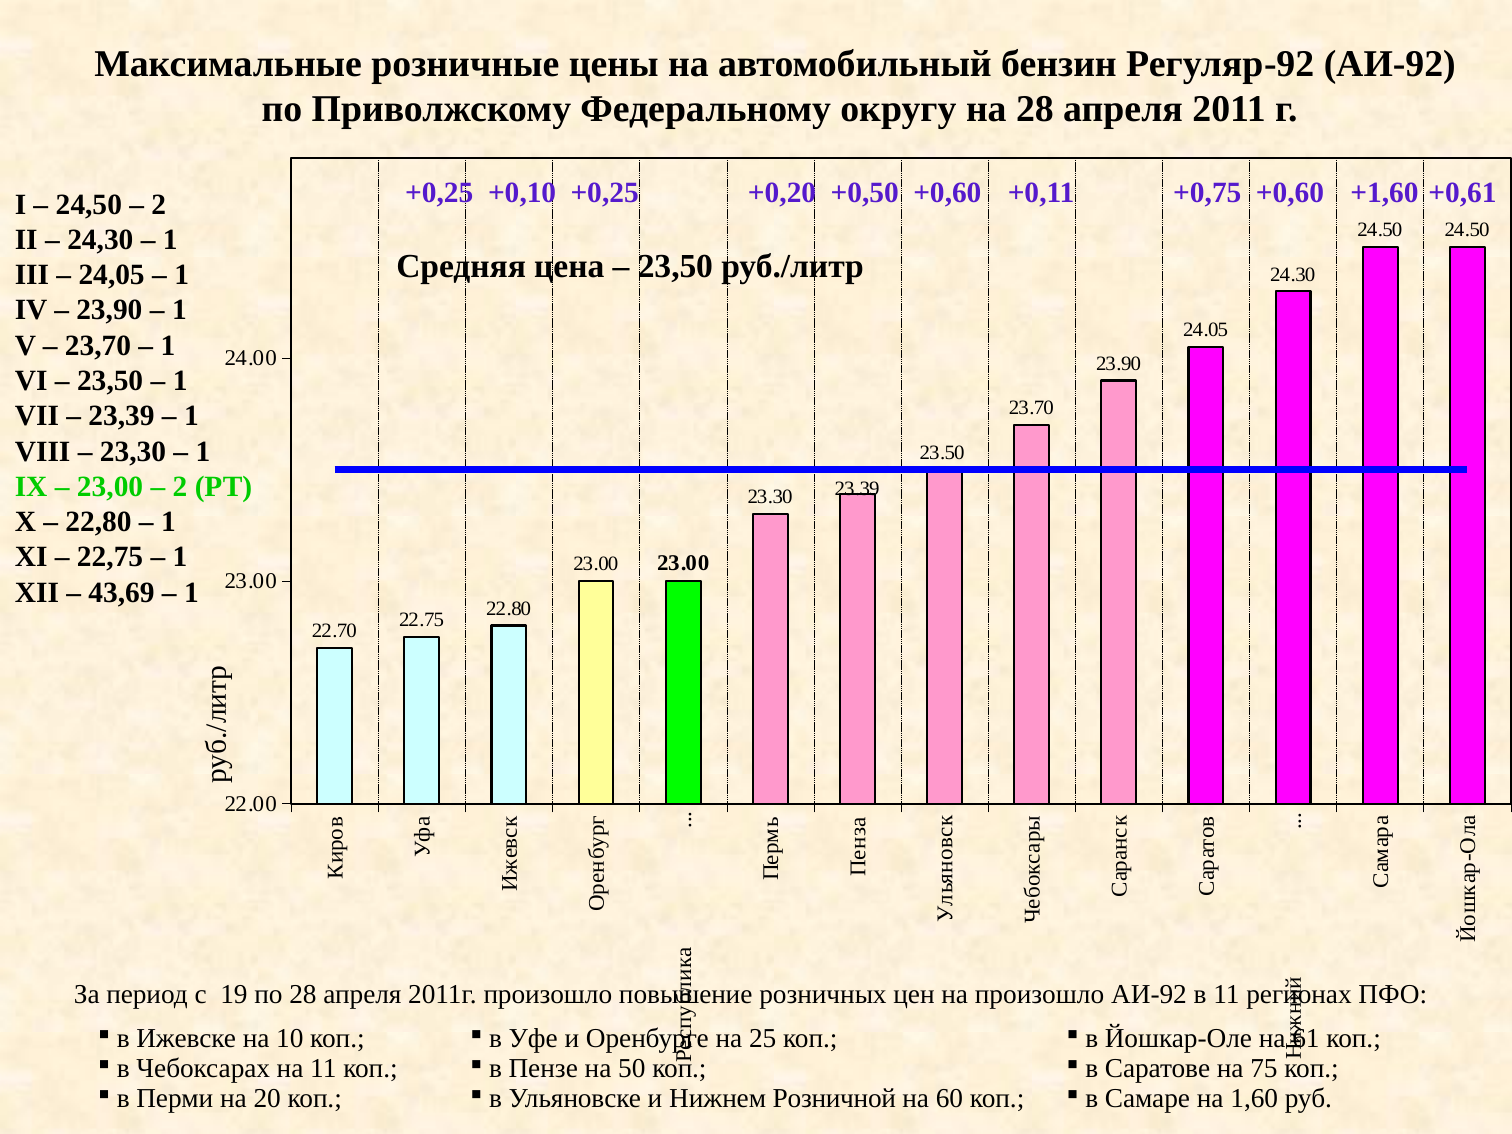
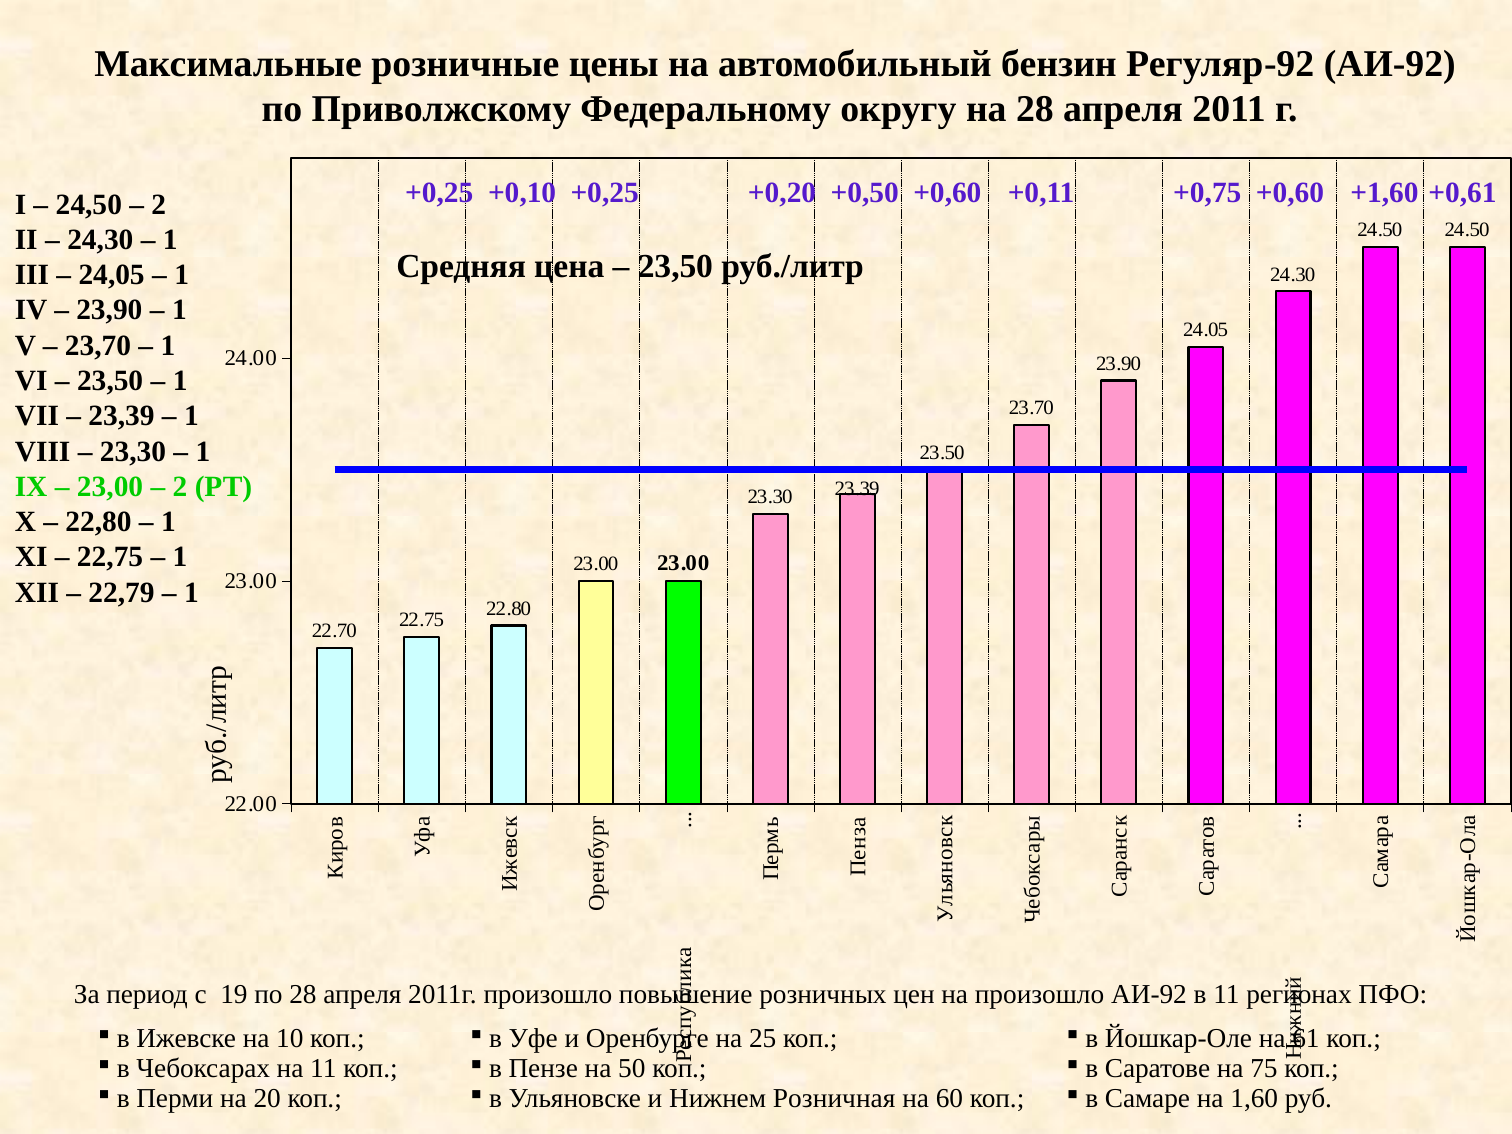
43,69: 43,69 -> 22,79
Розничной: Розничной -> Розничная
